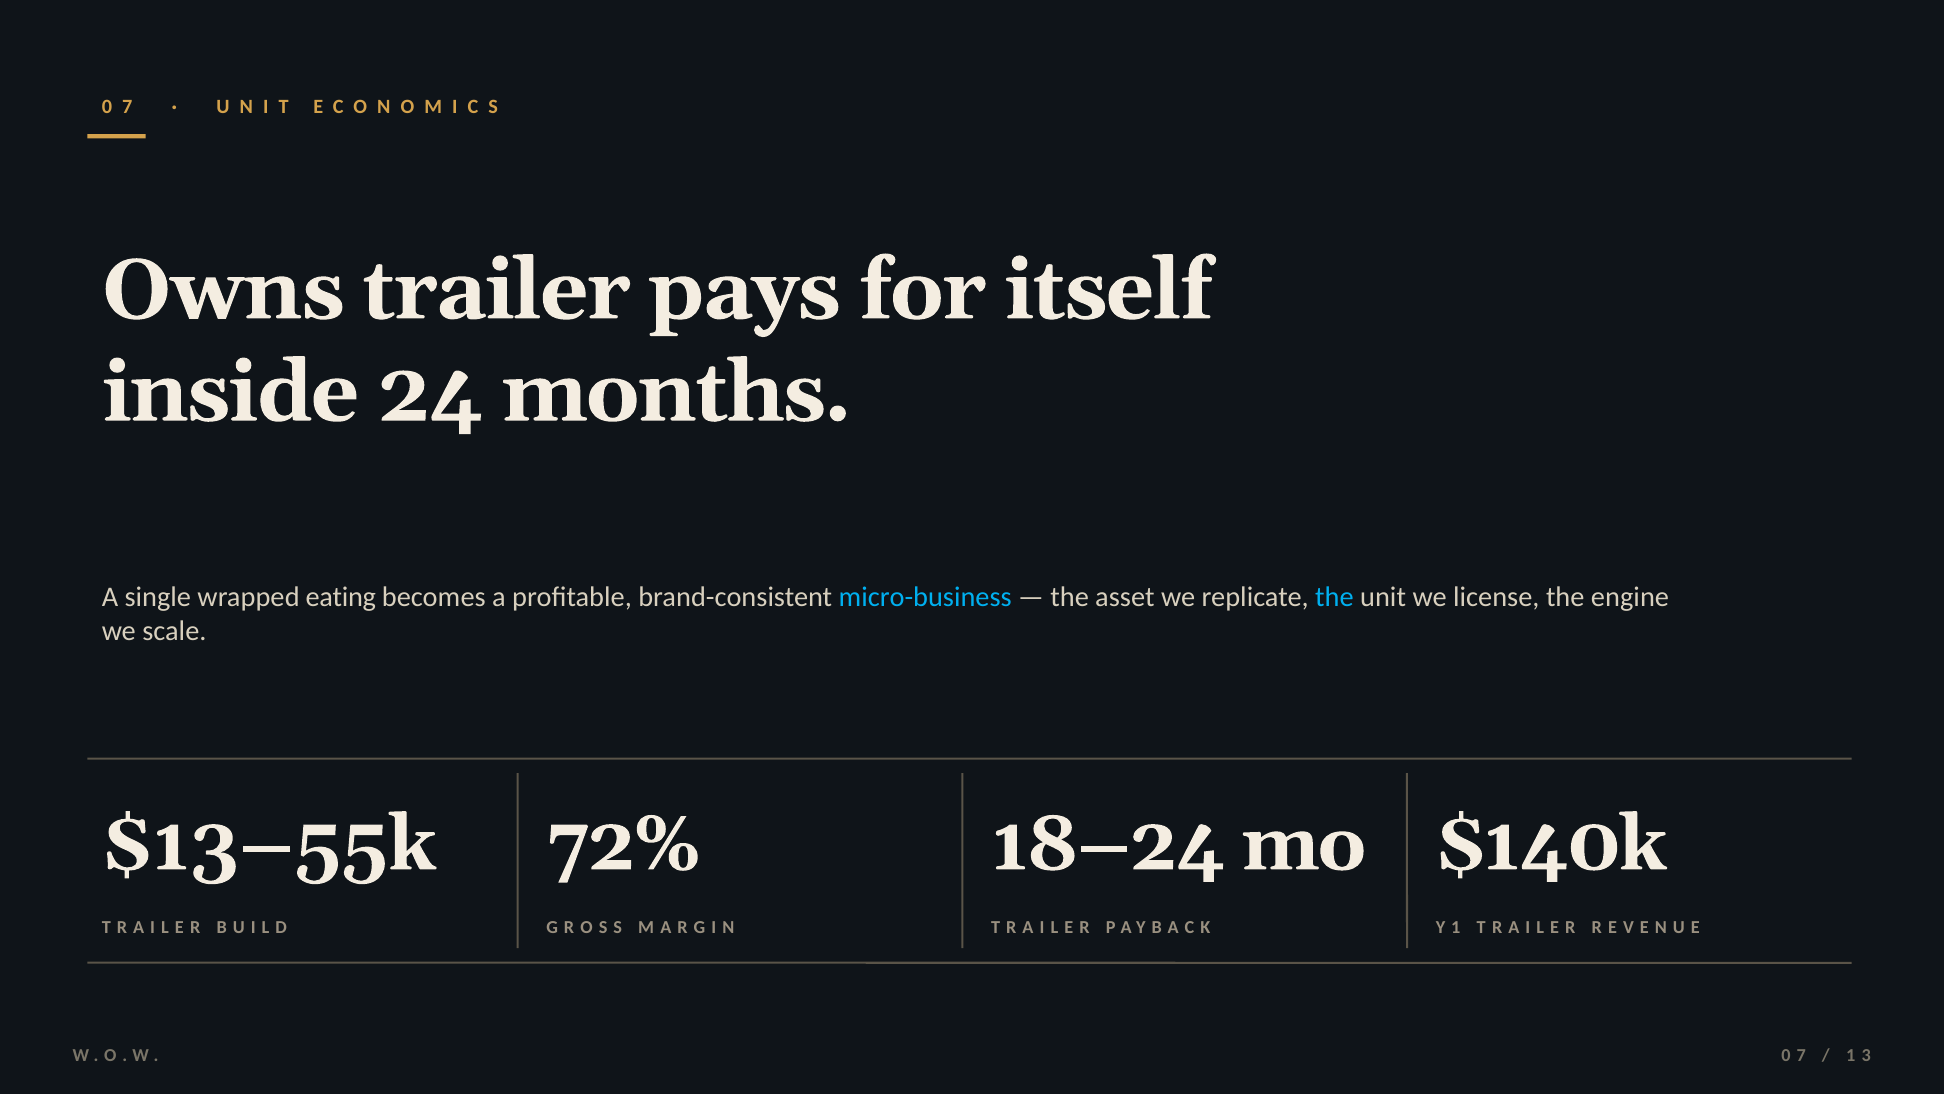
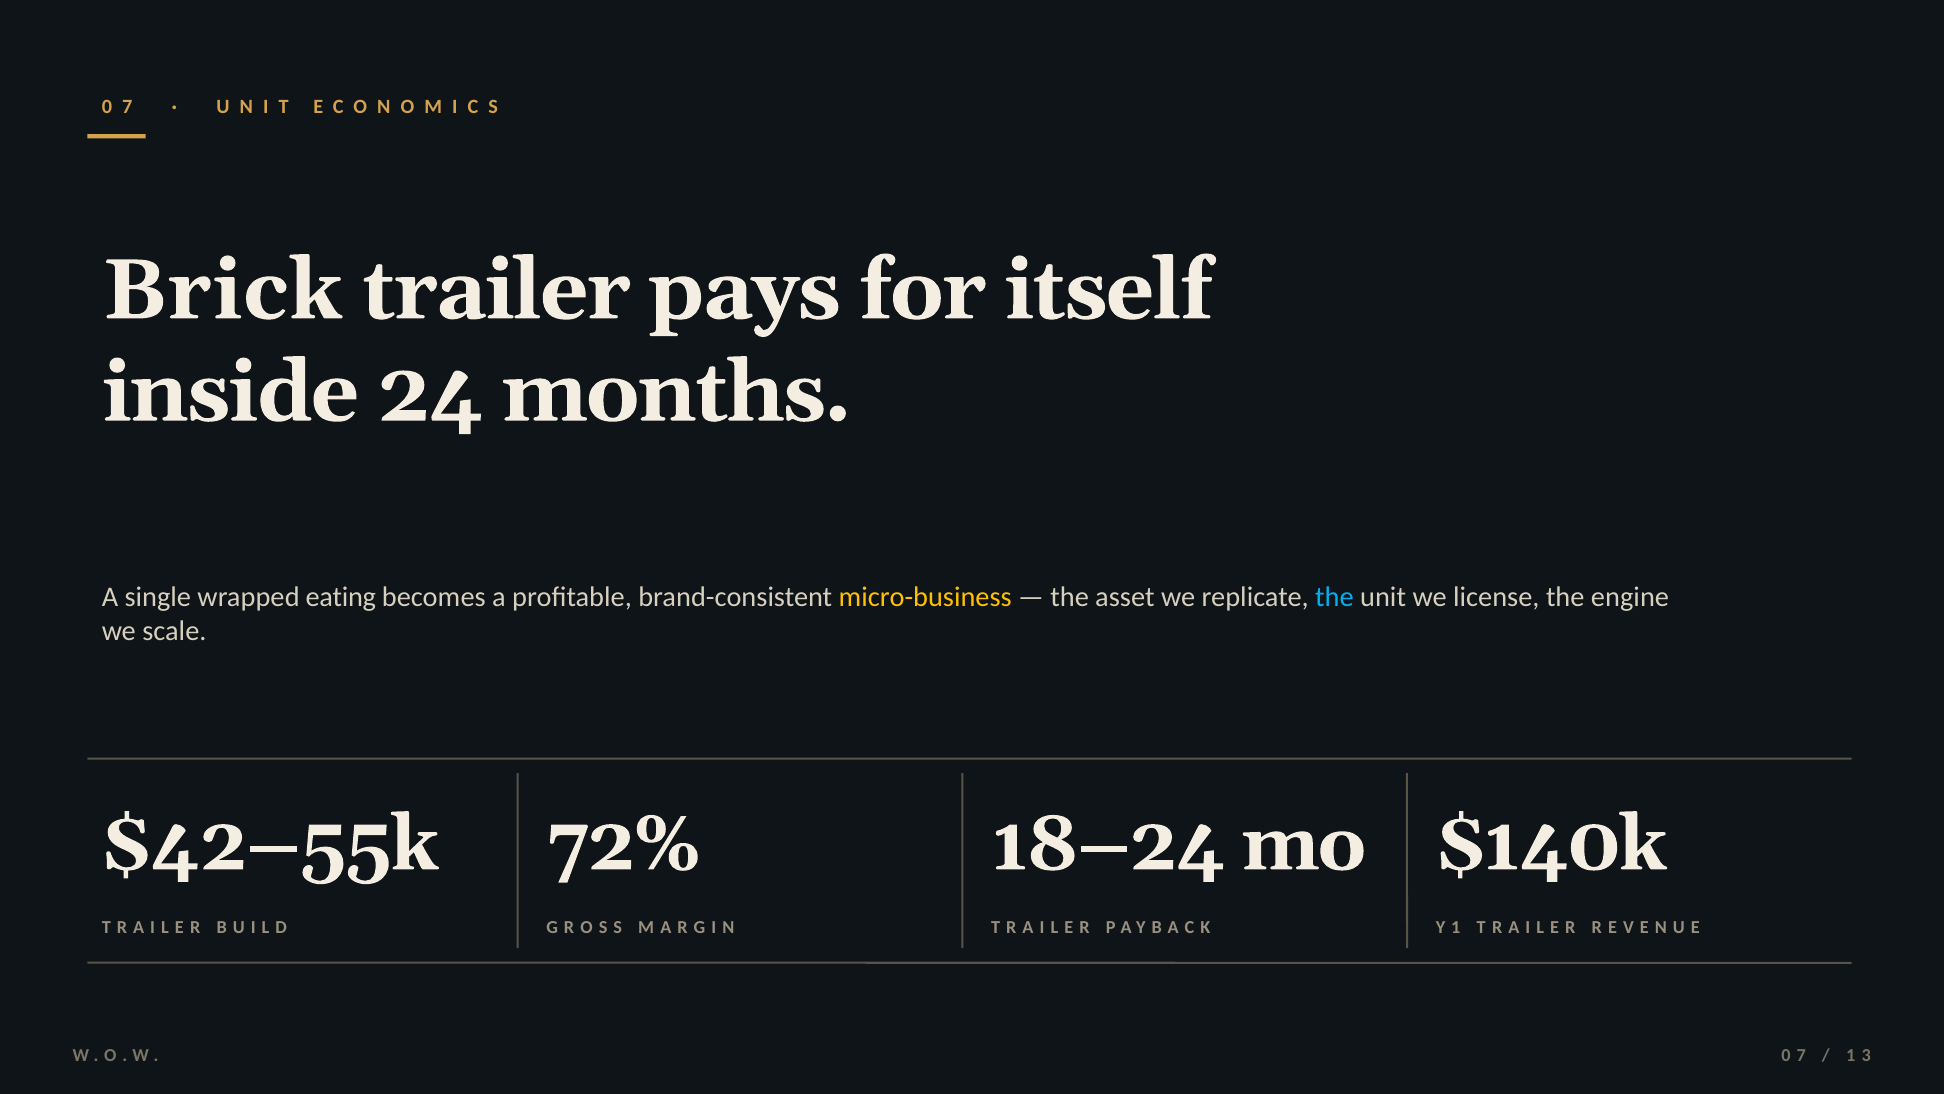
Owns: Owns -> Brick
micro-business colour: light blue -> yellow
$13–55k: $13–55k -> $42–55k
